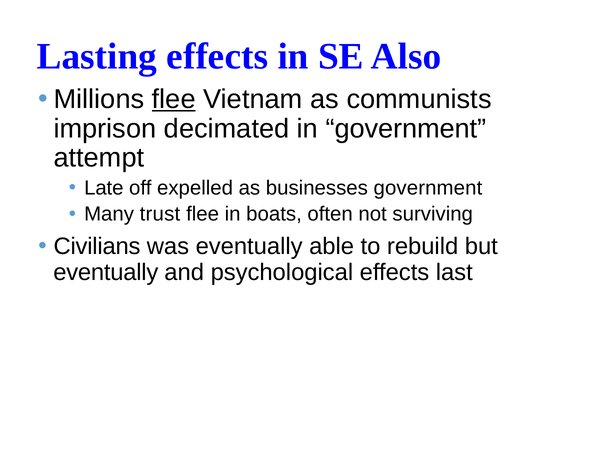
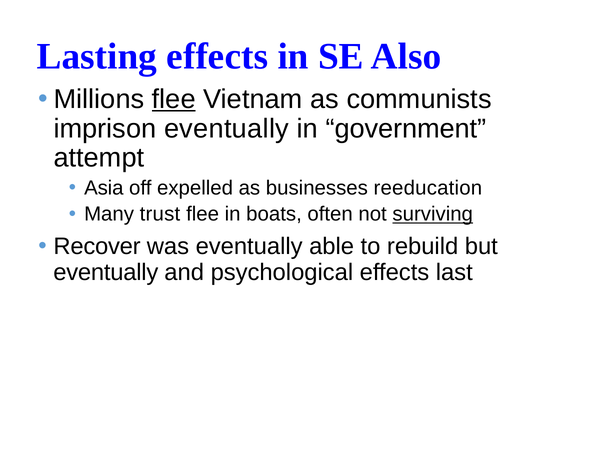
imprison decimated: decimated -> eventually
Late: Late -> Asia
businesses government: government -> reeducation
surviving underline: none -> present
Civilians: Civilians -> Recover
